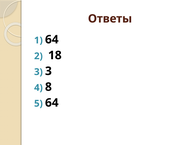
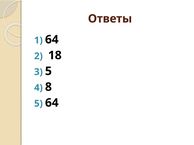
3 at (48, 71): 3 -> 5
